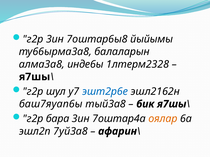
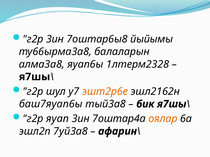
инде6ы: инде6ы -> яуап6ы
эшт2р6е colour: blue -> orange
бара: бара -> яуап
